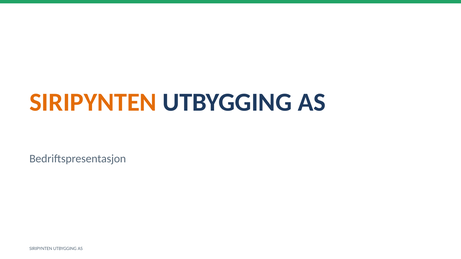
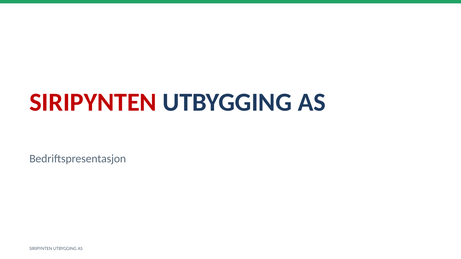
SIRIPYNTEN at (93, 102) colour: orange -> red
